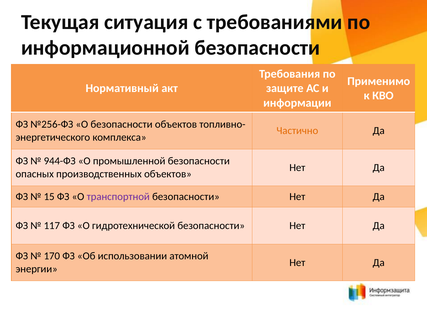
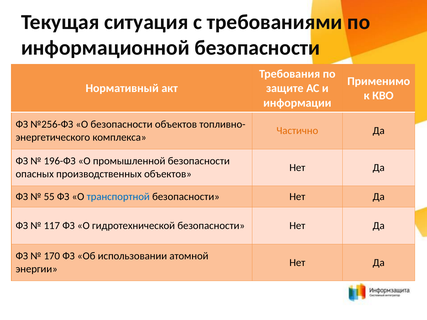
944-ФЗ: 944-ФЗ -> 196-ФЗ
15: 15 -> 55
транспортной colour: purple -> blue
